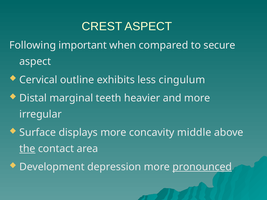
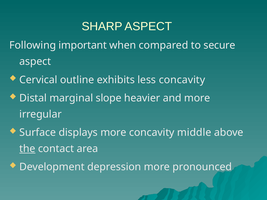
CREST: CREST -> SHARP
less cingulum: cingulum -> concavity
teeth: teeth -> slope
pronounced underline: present -> none
